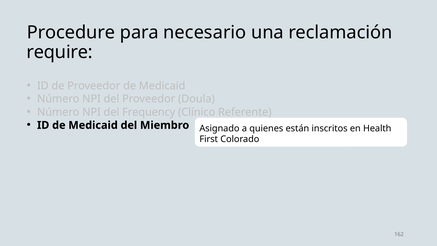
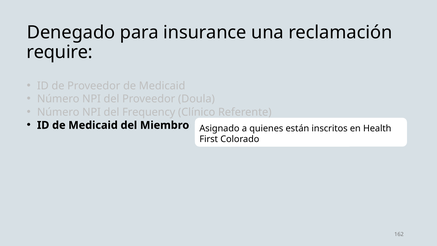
Procedure: Procedure -> Denegado
necesario: necesario -> insurance
